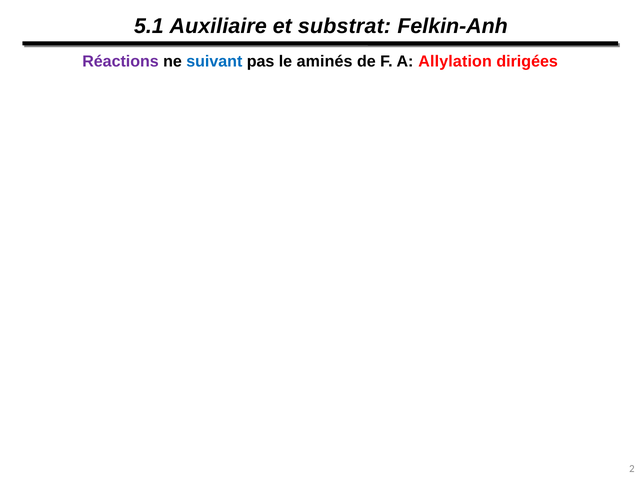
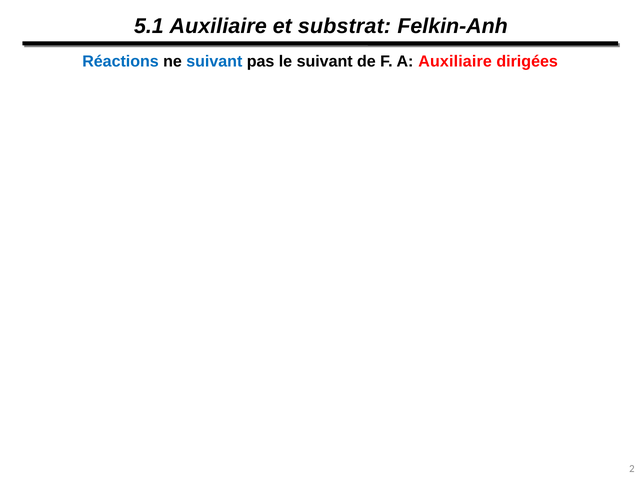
Réactions colour: purple -> blue
le aminés: aminés -> suivant
A Allylation: Allylation -> Auxiliaire
